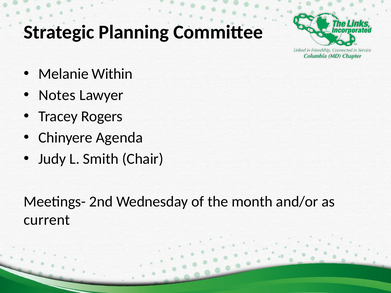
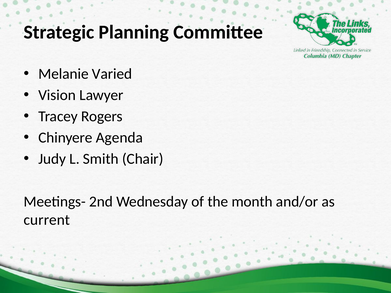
Within: Within -> Varied
Notes: Notes -> Vision
